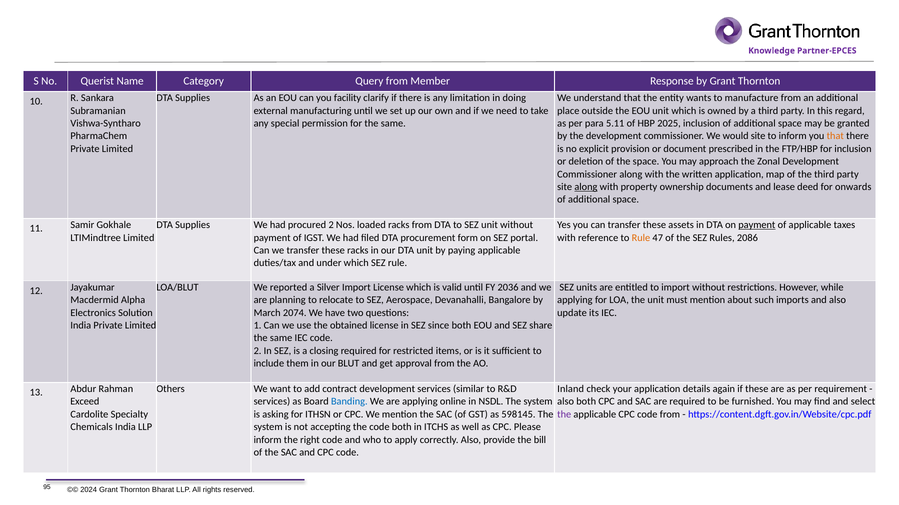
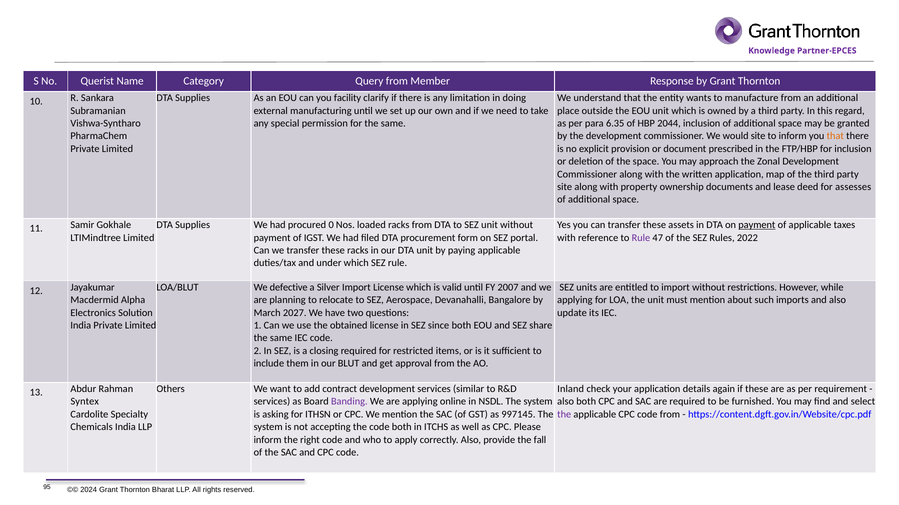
5.11: 5.11 -> 6.35
2025: 2025 -> 2044
along at (586, 187) underline: present -> none
onwards: onwards -> assesses
procured 2: 2 -> 0
Rule at (641, 238) colour: orange -> purple
2086: 2086 -> 2022
reported: reported -> defective
2036: 2036 -> 2007
2074: 2074 -> 2027
Exceed: Exceed -> Syntex
Banding colour: blue -> purple
598145: 598145 -> 997145
bill: bill -> fall
